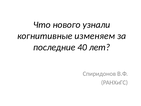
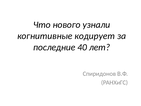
изменяем: изменяем -> кодирует
